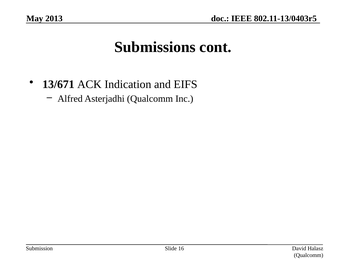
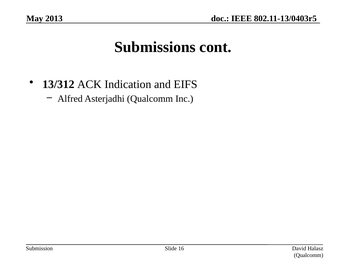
13/671: 13/671 -> 13/312
